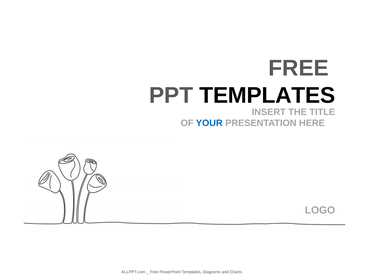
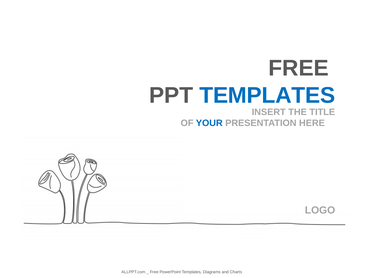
TEMPLATES at (267, 95) colour: black -> blue
